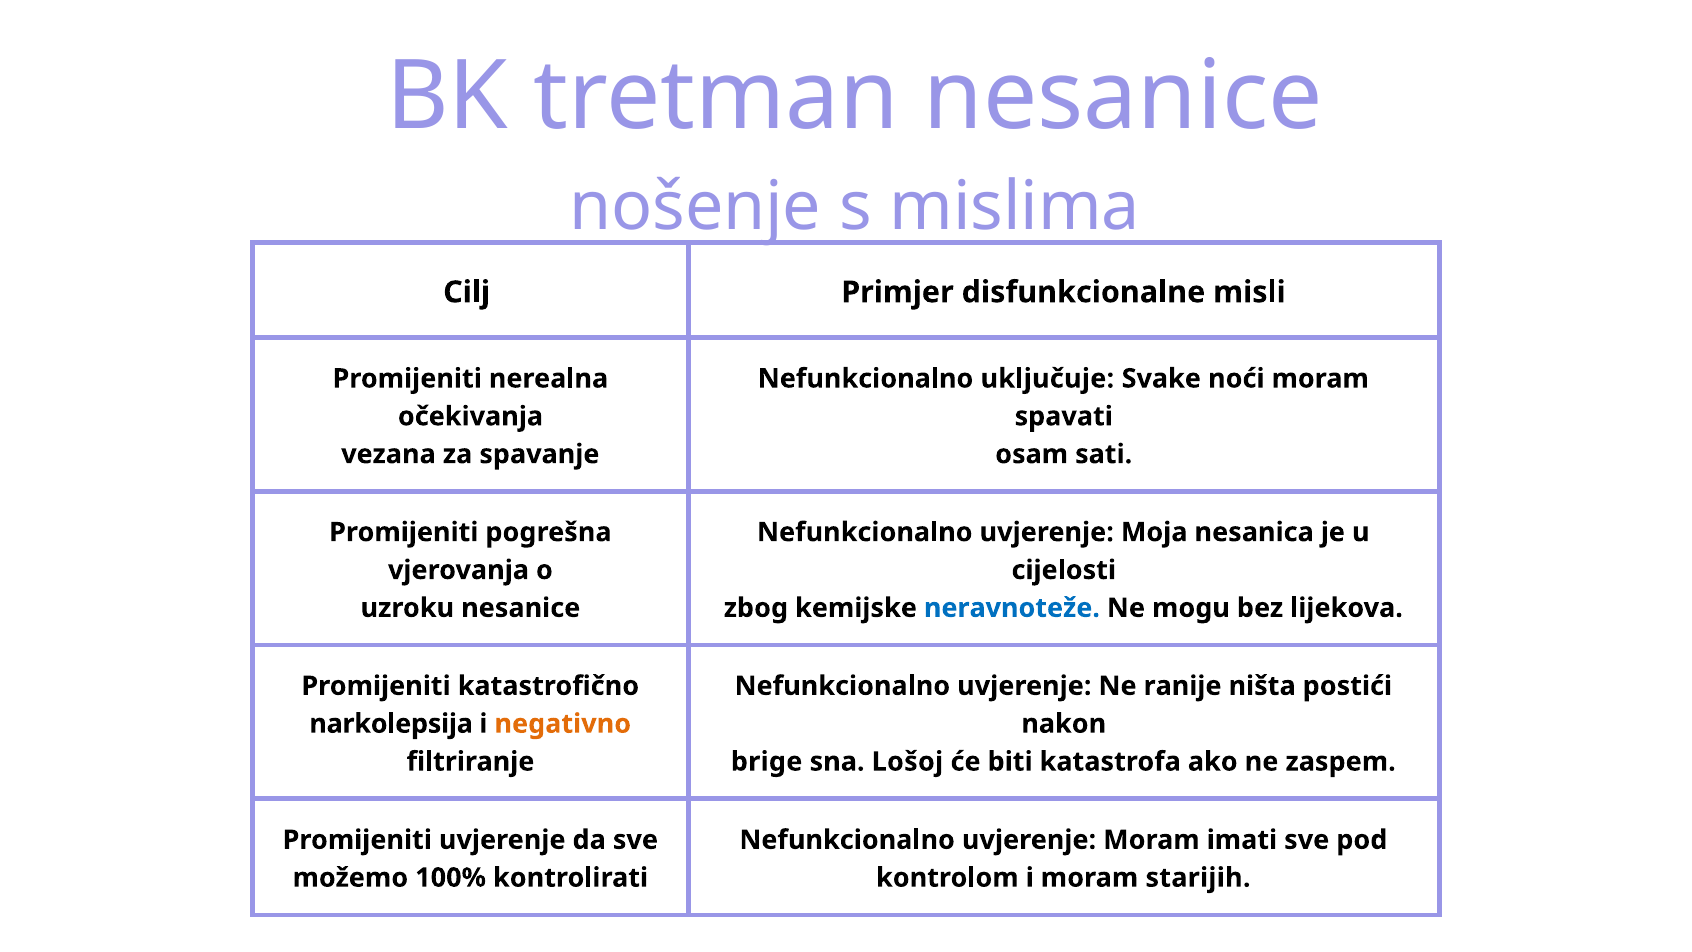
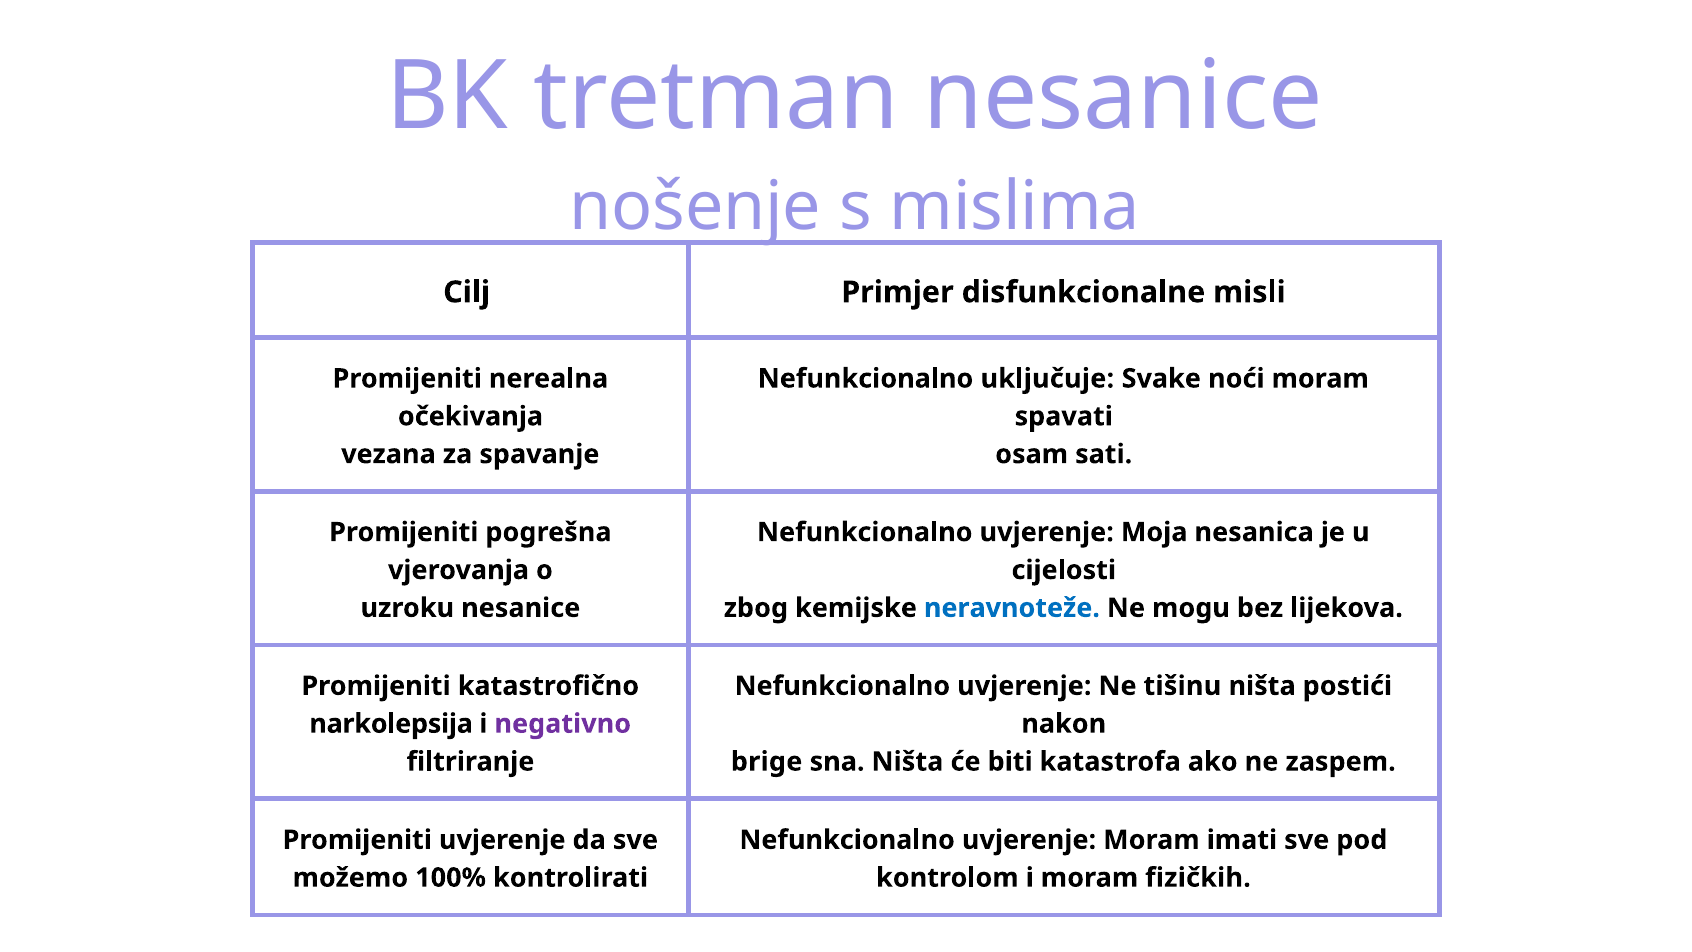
ranije: ranije -> tišinu
negativno colour: orange -> purple
sna Lošoj: Lošoj -> Ništa
starijih: starijih -> fizičkih
